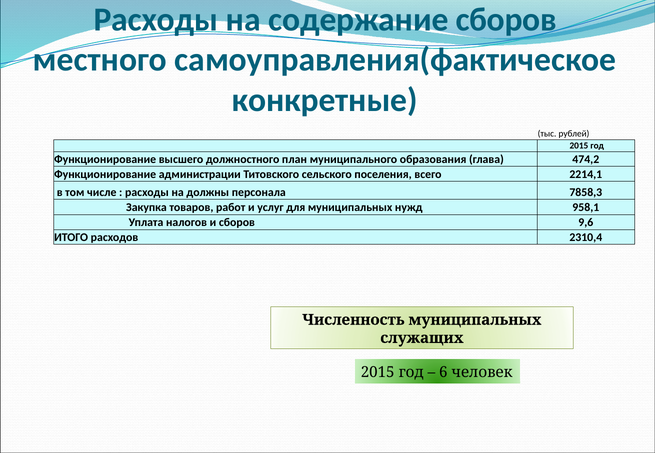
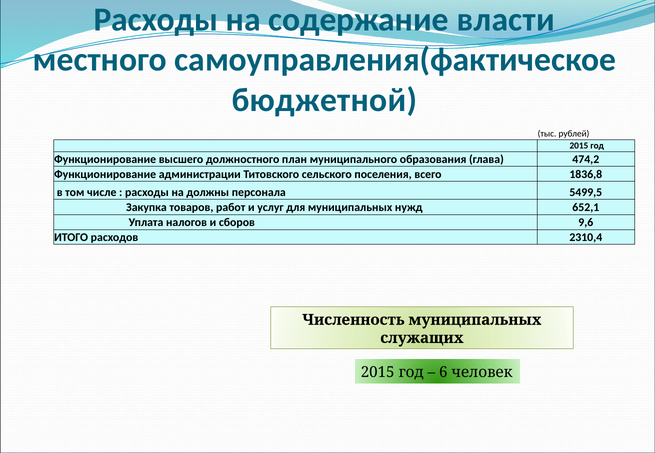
содержание сборов: сборов -> власти
конкретные: конкретные -> бюджетной
2214,1: 2214,1 -> 1836,8
7858,3: 7858,3 -> 5499,5
958,1: 958,1 -> 652,1
